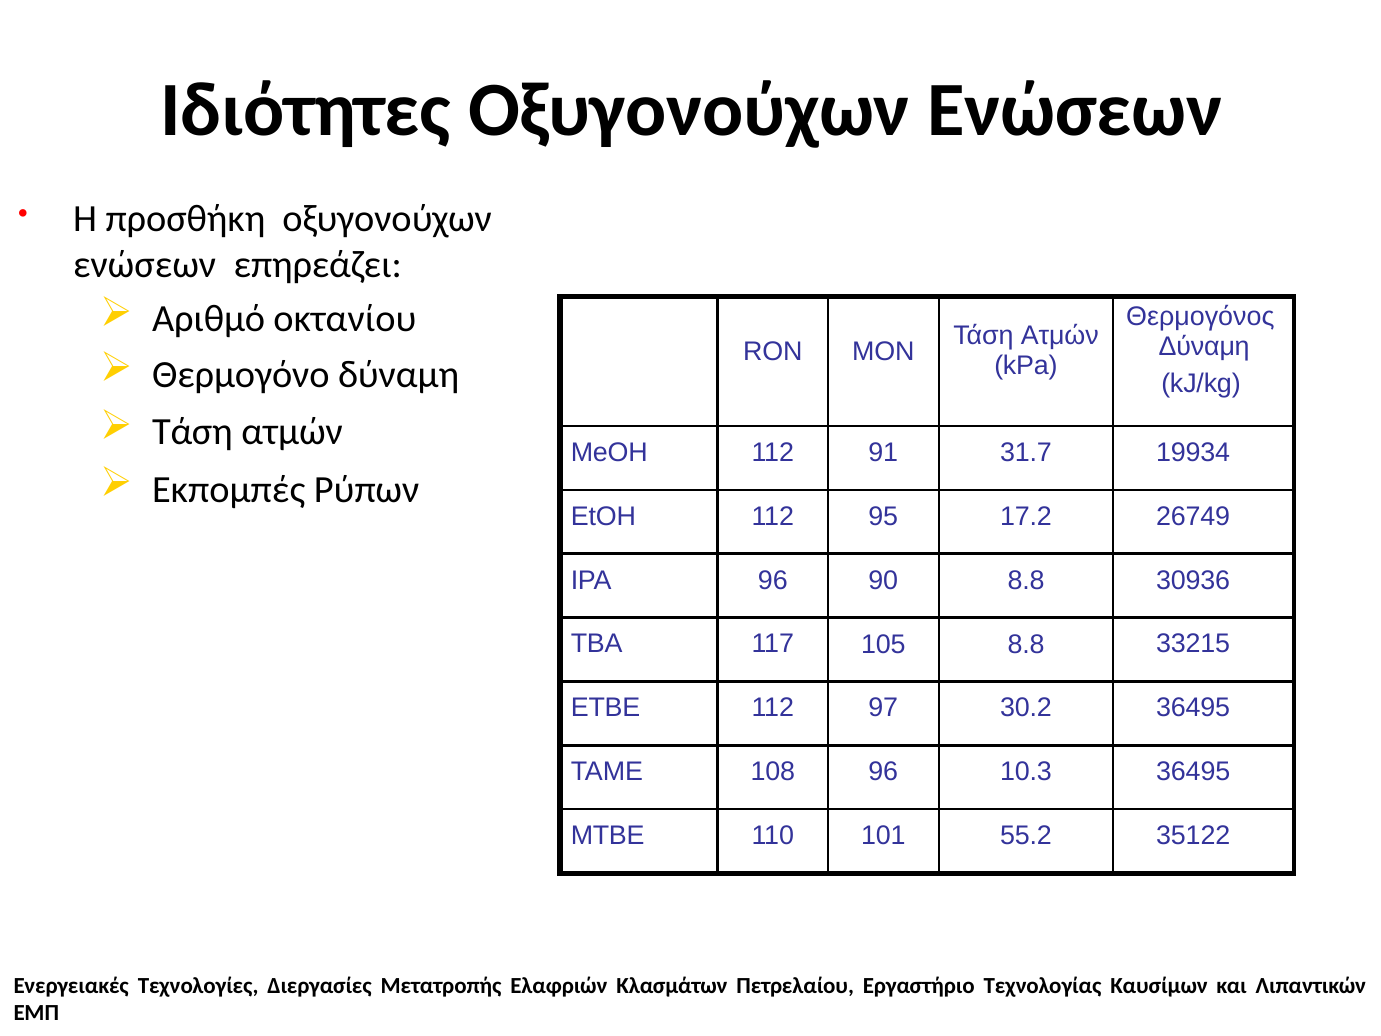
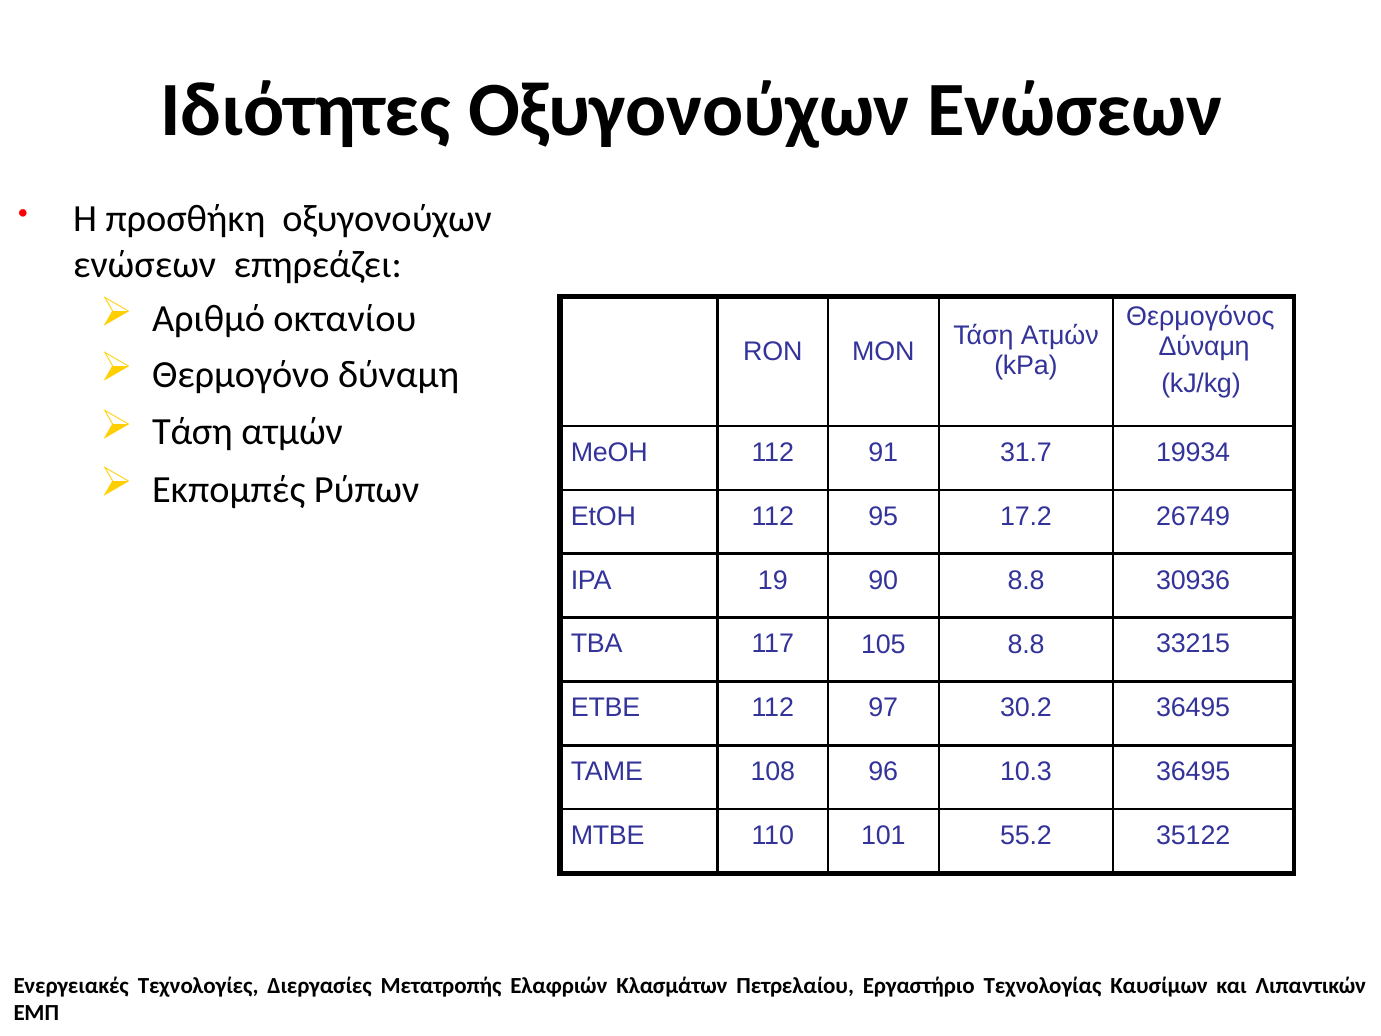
IPA 96: 96 -> 19
